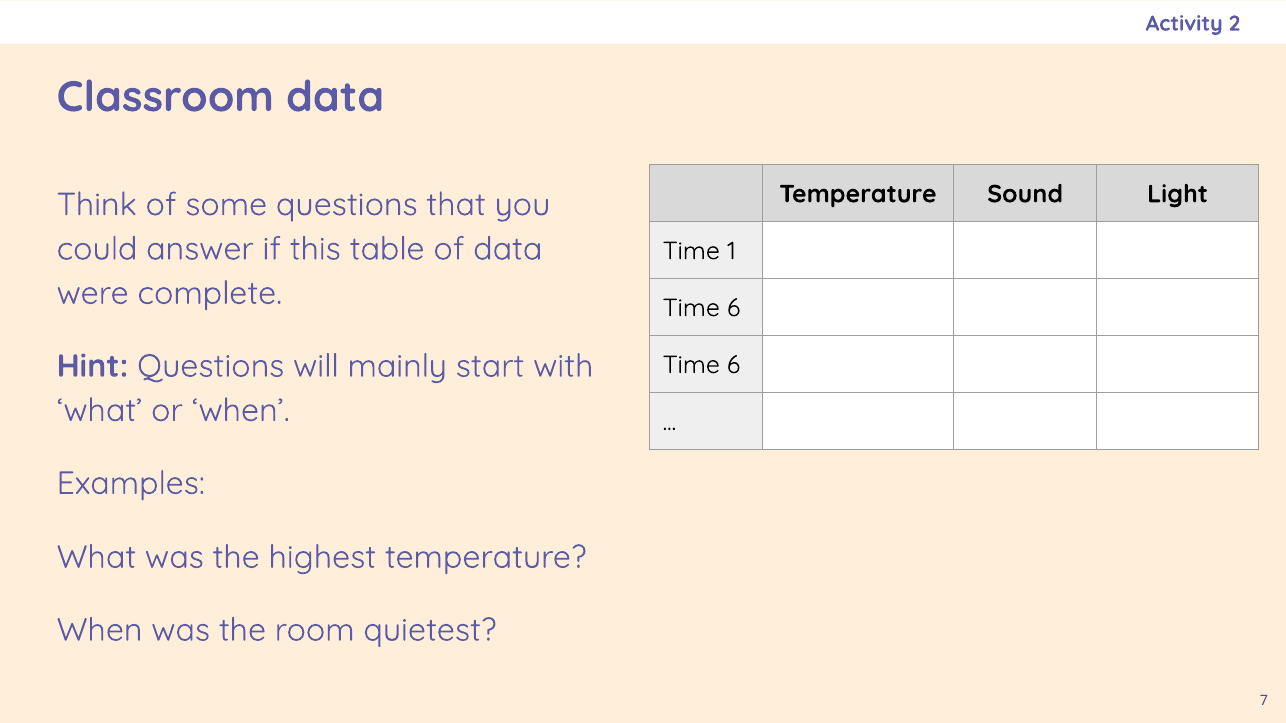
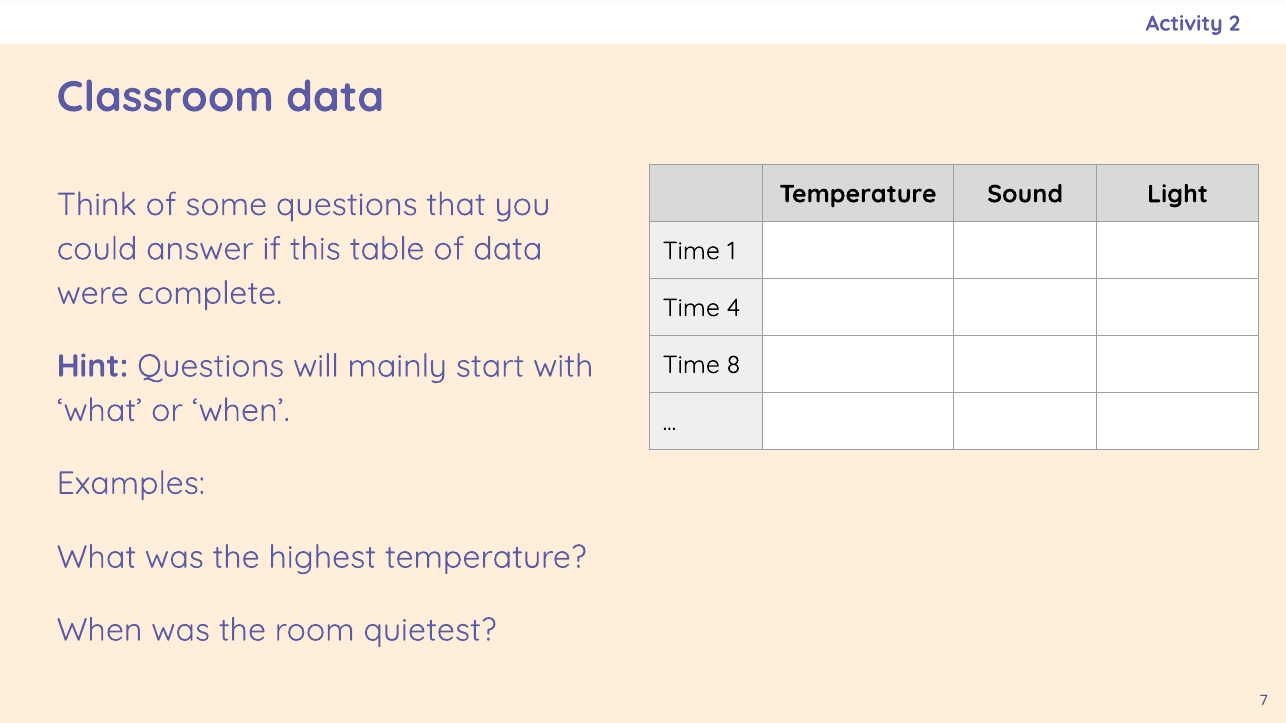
6 at (734, 308): 6 -> 4
6 at (733, 365): 6 -> 8
